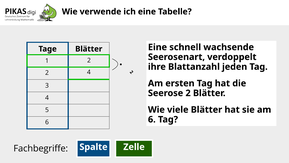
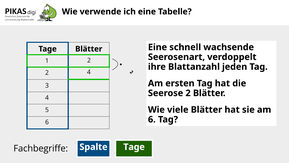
Spalte Zelle: Zelle -> Tage
